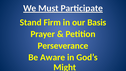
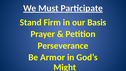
Aware: Aware -> Armor
